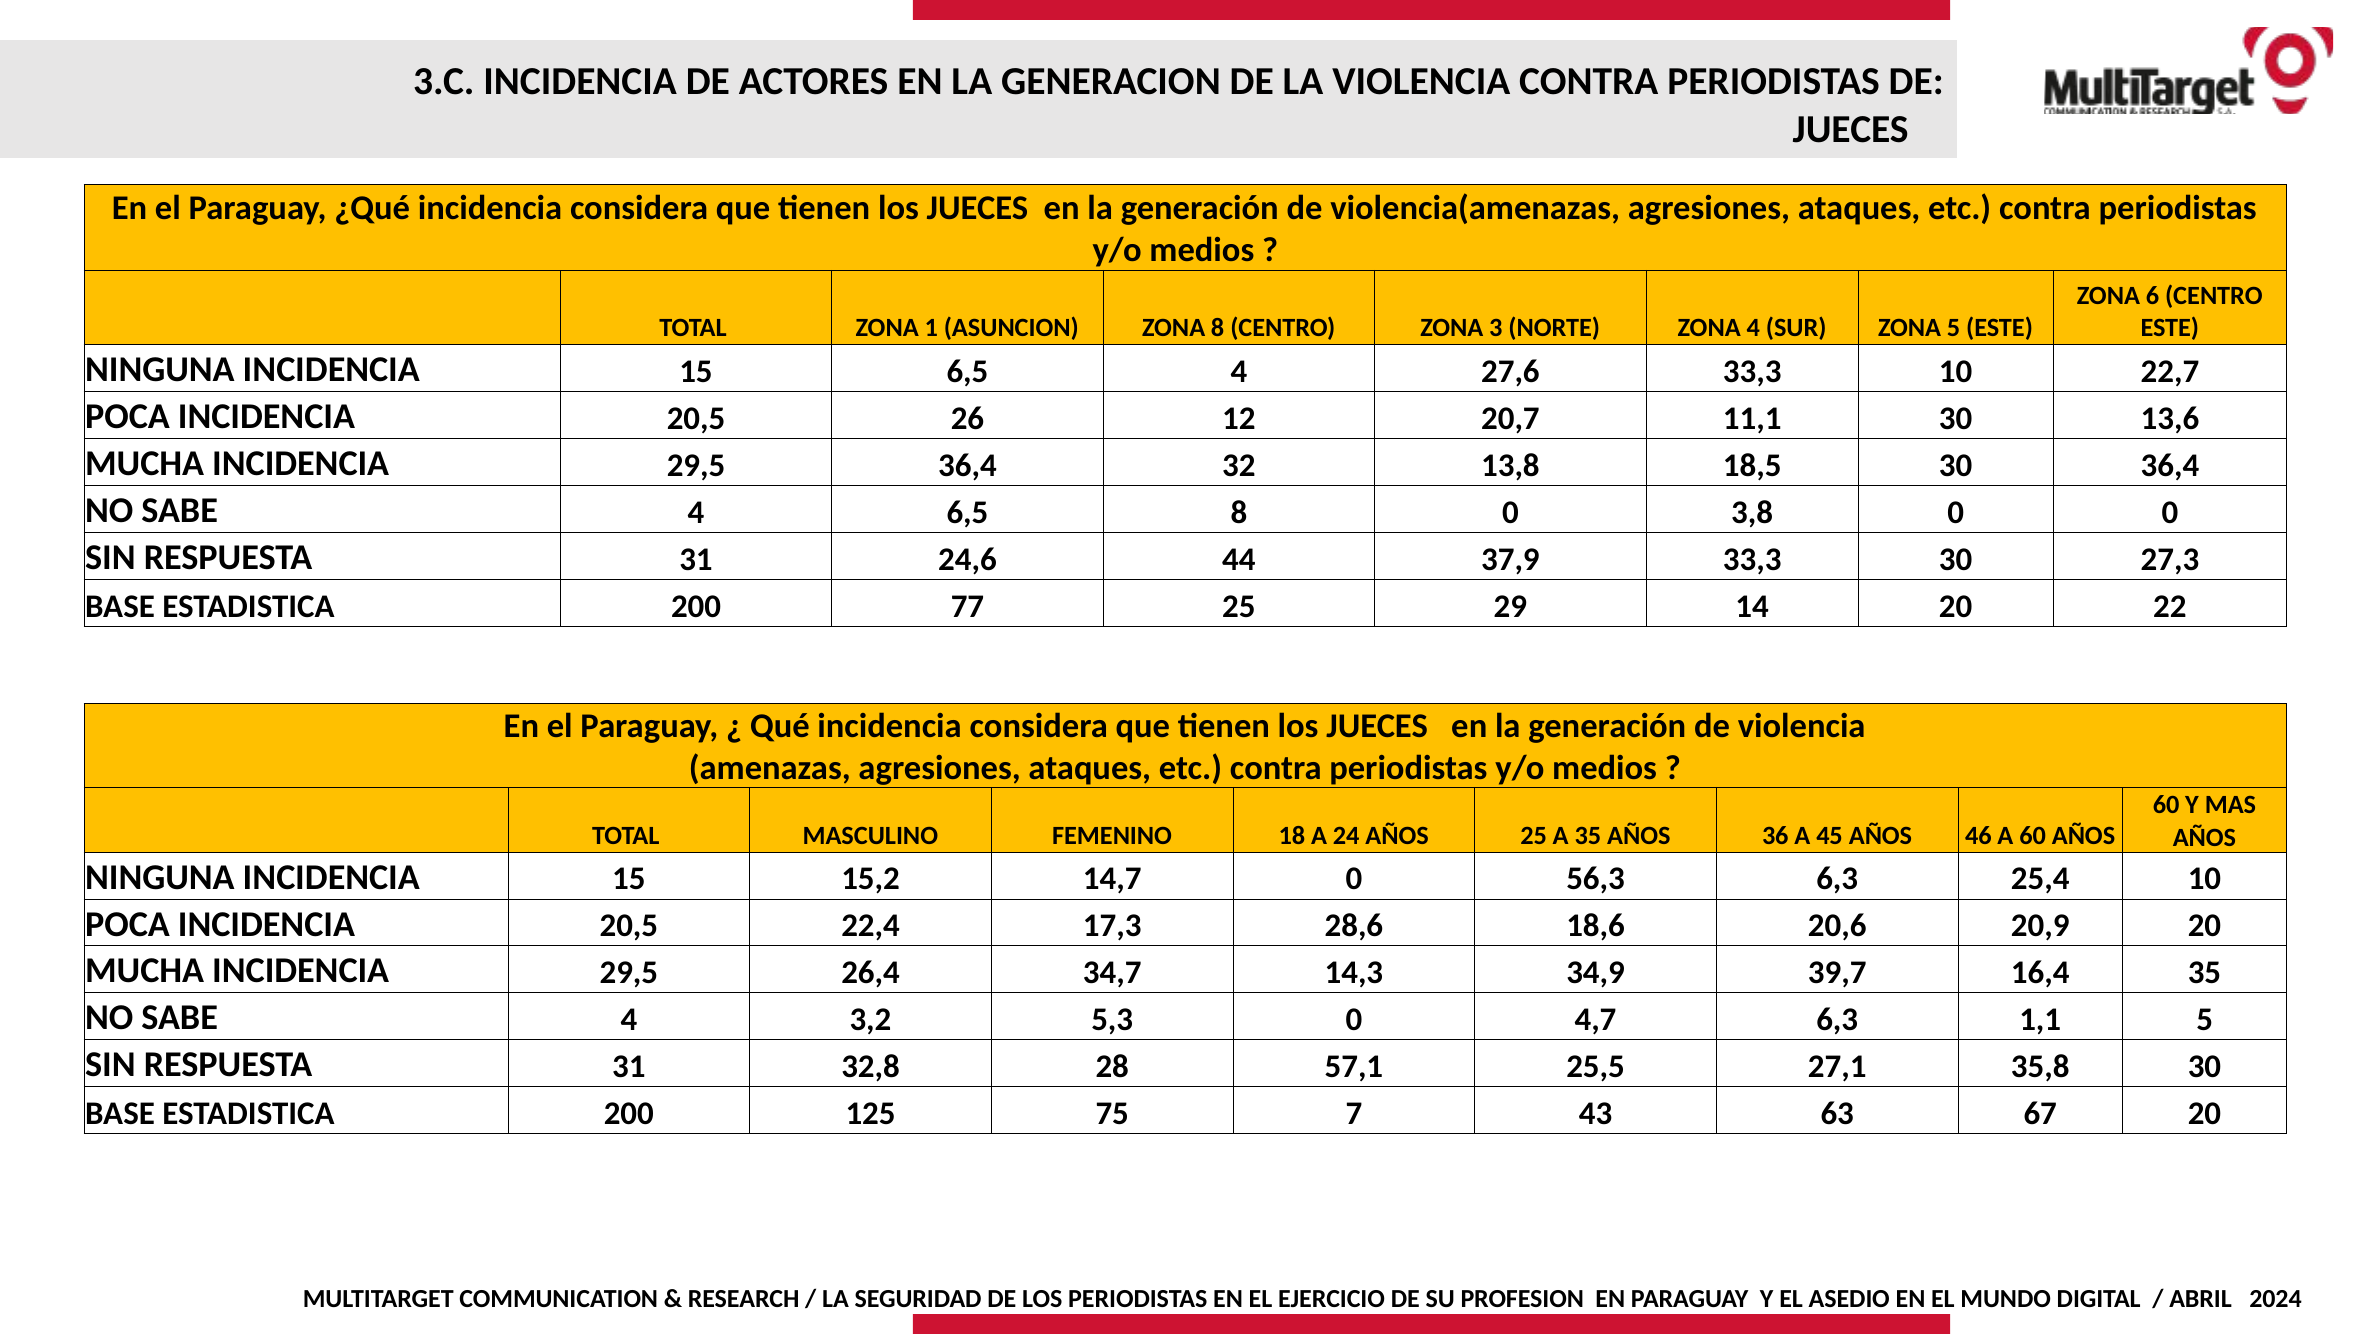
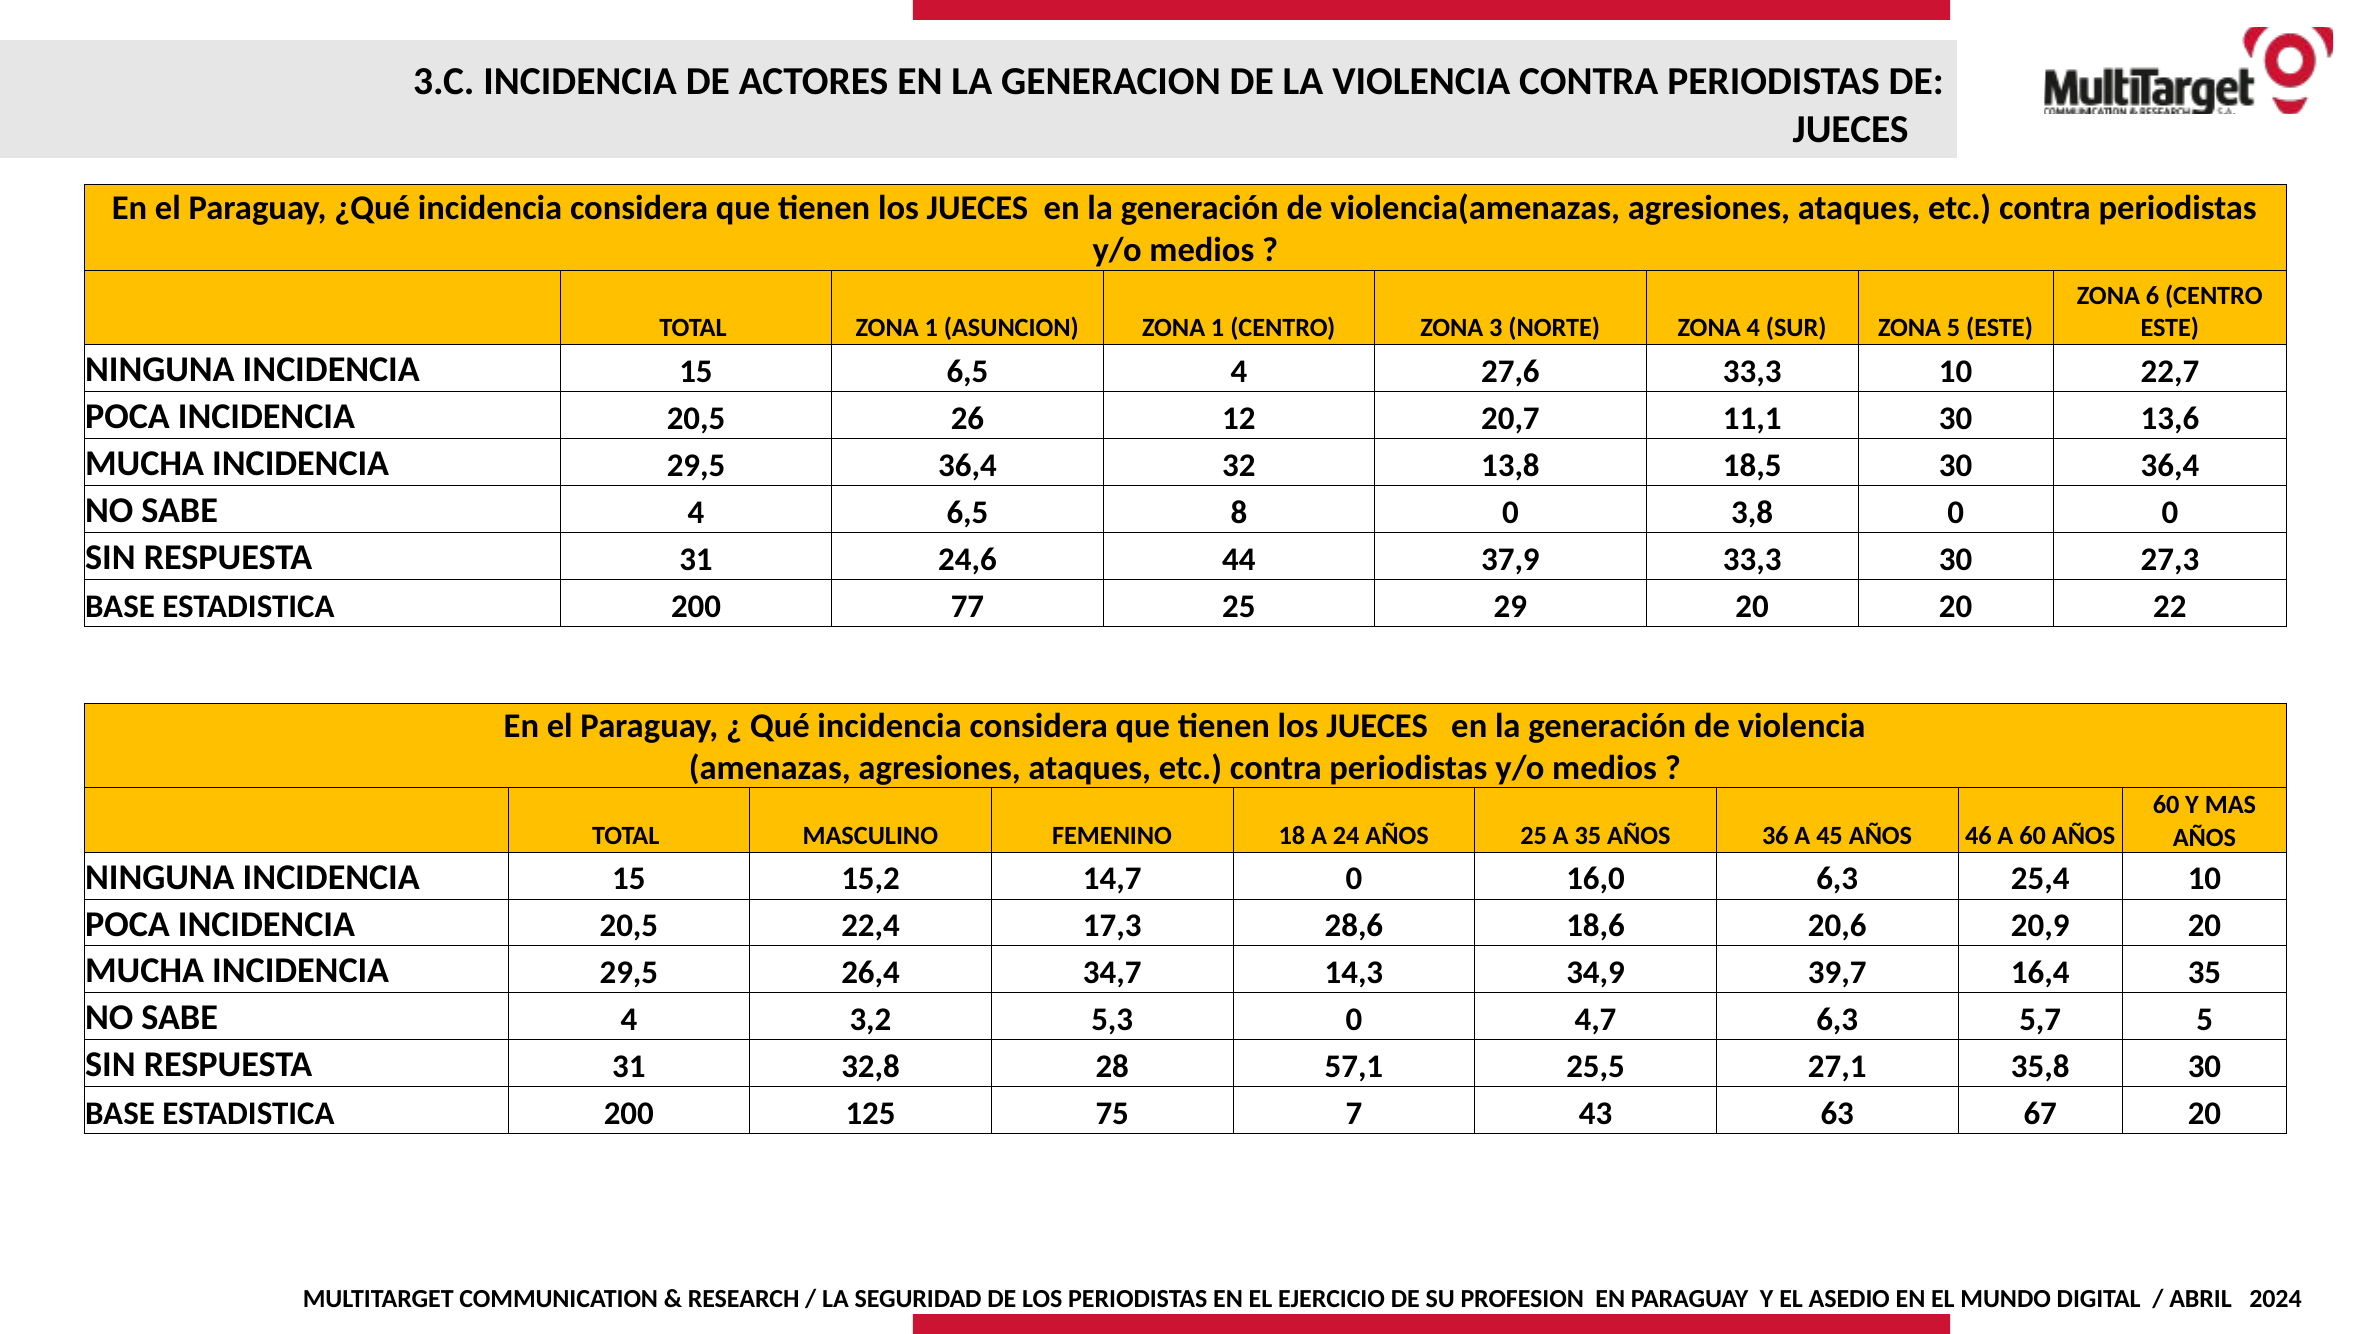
ASUNCION ZONA 8: 8 -> 1
29 14: 14 -> 20
56,3: 56,3 -> 16,0
1,1: 1,1 -> 5,7
